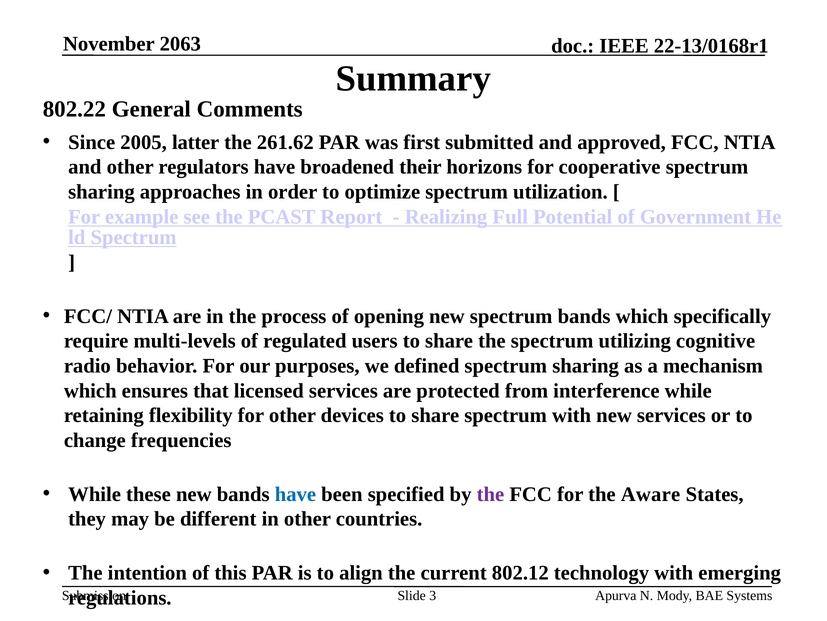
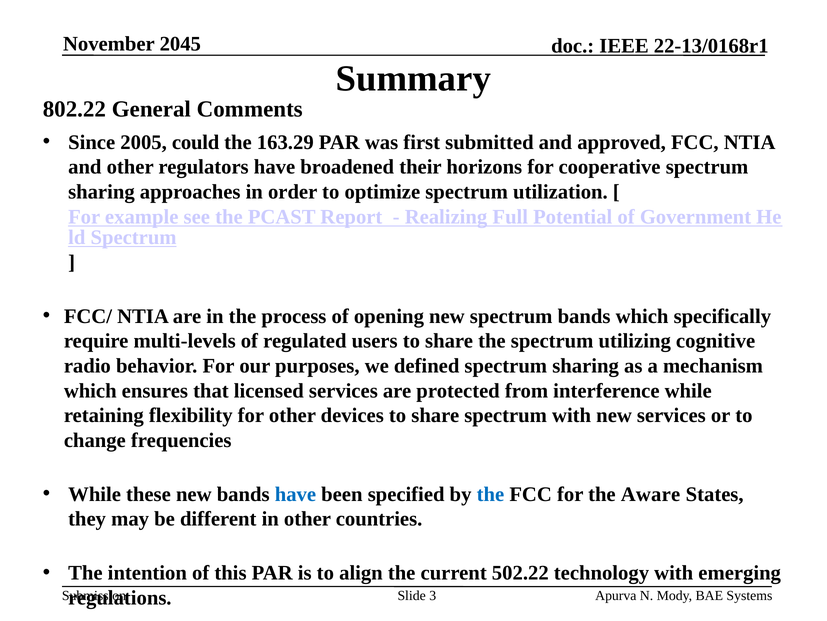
2063: 2063 -> 2045
latter: latter -> could
261.62: 261.62 -> 163.29
the at (490, 494) colour: purple -> blue
802.12: 802.12 -> 502.22
